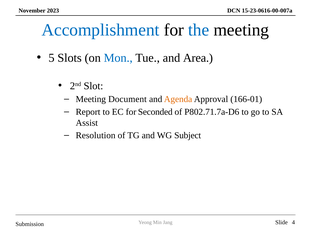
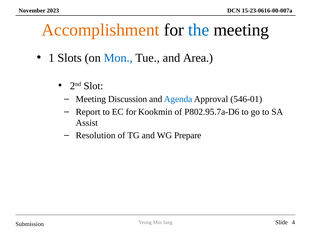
Accomplishment colour: blue -> orange
5: 5 -> 1
Document: Document -> Discussion
Agenda colour: orange -> blue
166-01: 166-01 -> 546-01
Seconded: Seconded -> Kookmin
P802.71.7a-D6: P802.71.7a-D6 -> P802.95.7a-D6
Subject: Subject -> Prepare
